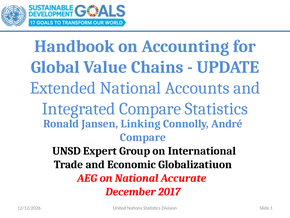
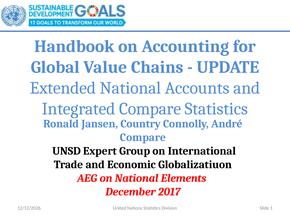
Linking: Linking -> Country
Accurate: Accurate -> Elements
